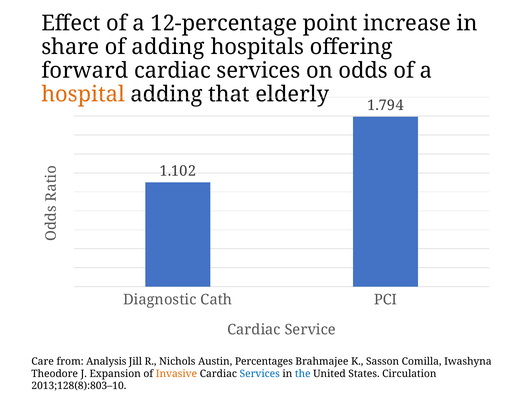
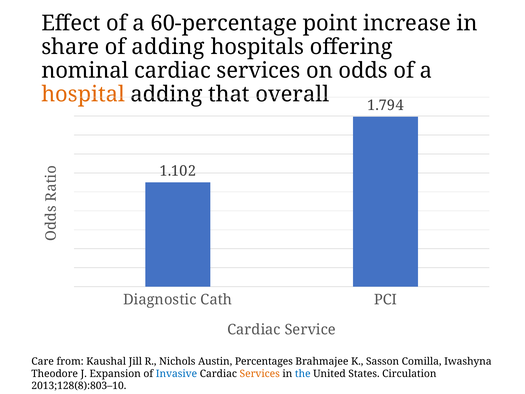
12-percentage: 12-percentage -> 60-percentage
forward: forward -> nominal
elderly: elderly -> overall
Analysis: Analysis -> Kaushal
Invasive colour: orange -> blue
Services at (260, 373) colour: blue -> orange
